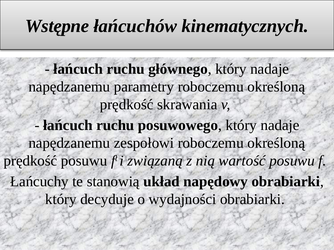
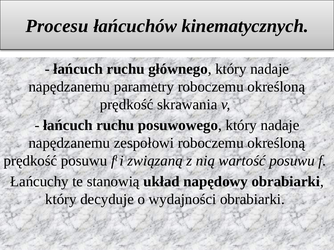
Wstępne: Wstępne -> Procesu
